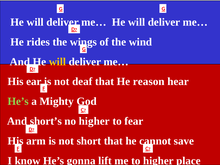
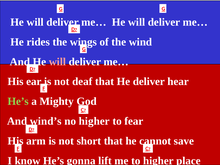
will at (57, 62) colour: yellow -> pink
He reason: reason -> deliver
short’s: short’s -> wind’s
